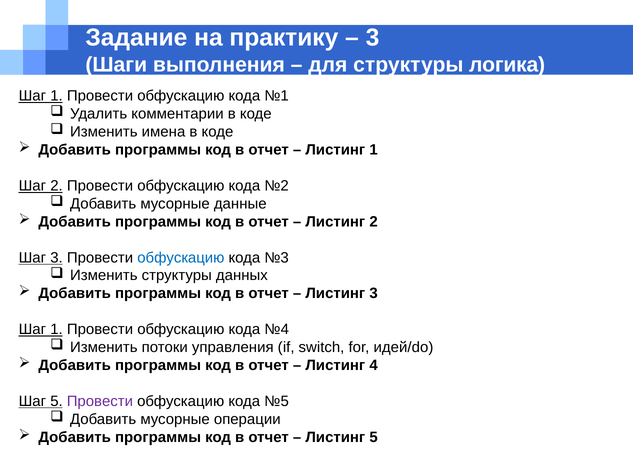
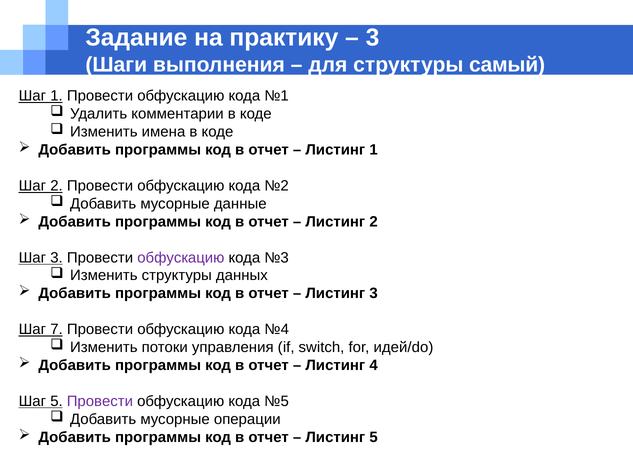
логика: логика -> самый
обфускацию at (181, 257) colour: blue -> purple
1 at (57, 329): 1 -> 7
